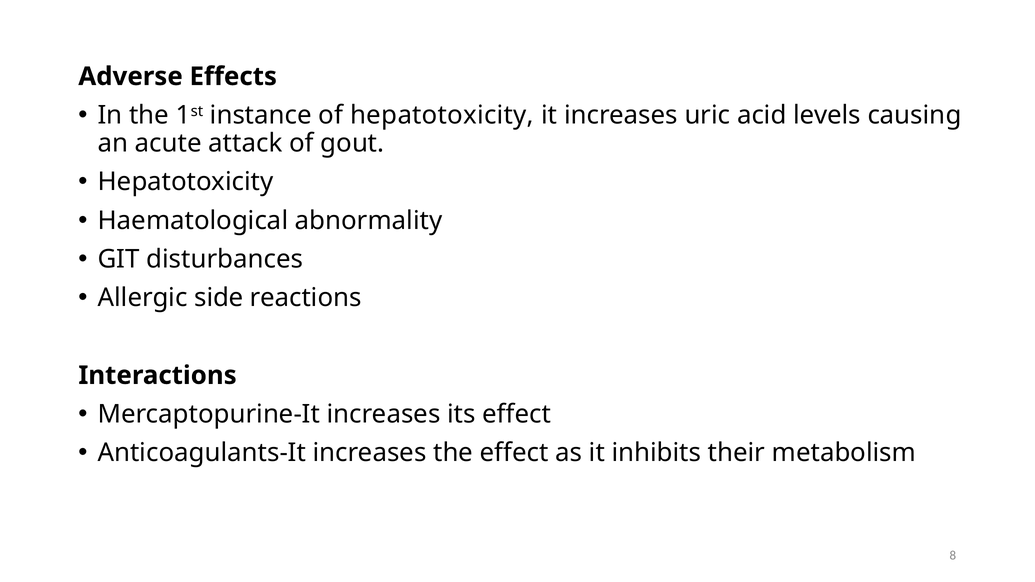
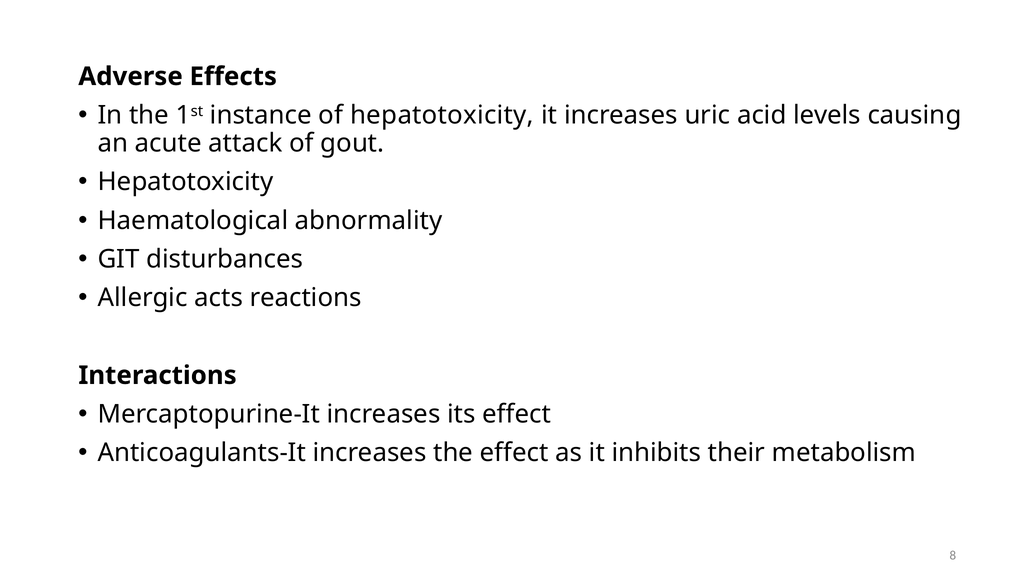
side: side -> acts
